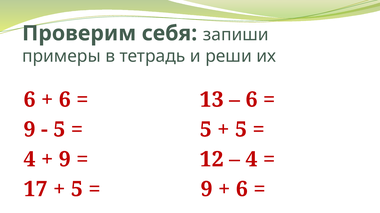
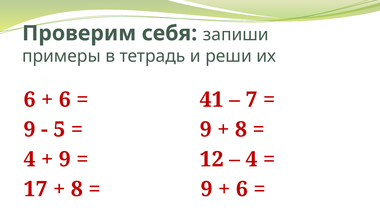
13: 13 -> 41
6 at (251, 100): 6 -> 7
5 at (206, 130): 5 -> 9
5 at (241, 130): 5 -> 8
5 at (77, 190): 5 -> 8
